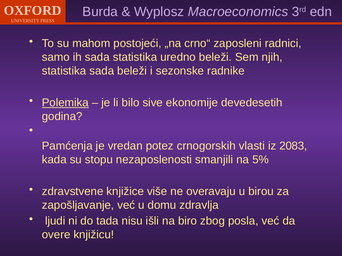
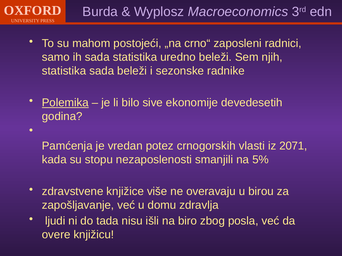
2083: 2083 -> 2071
